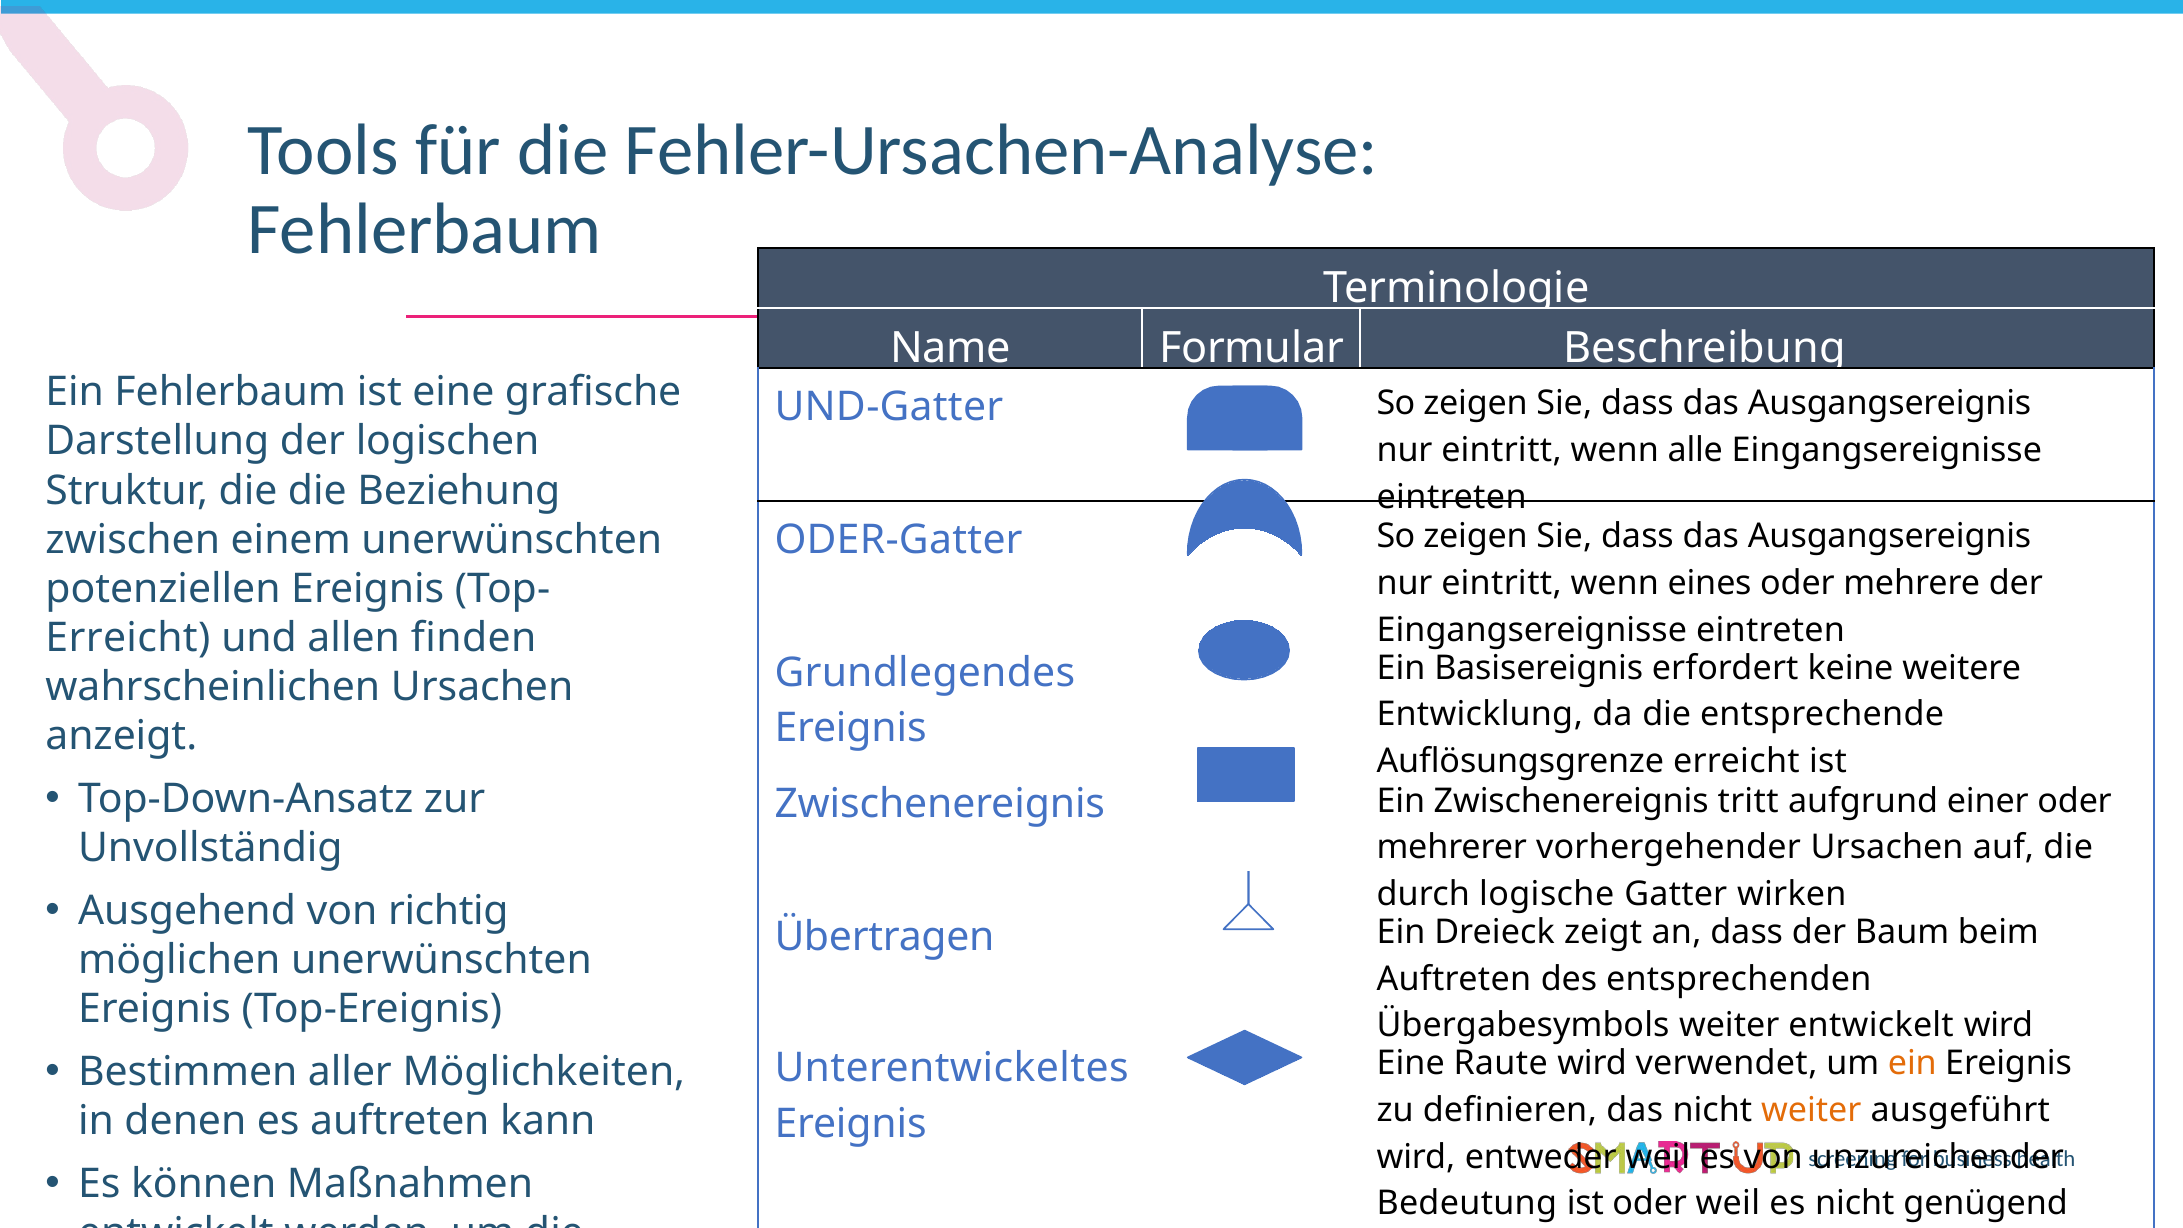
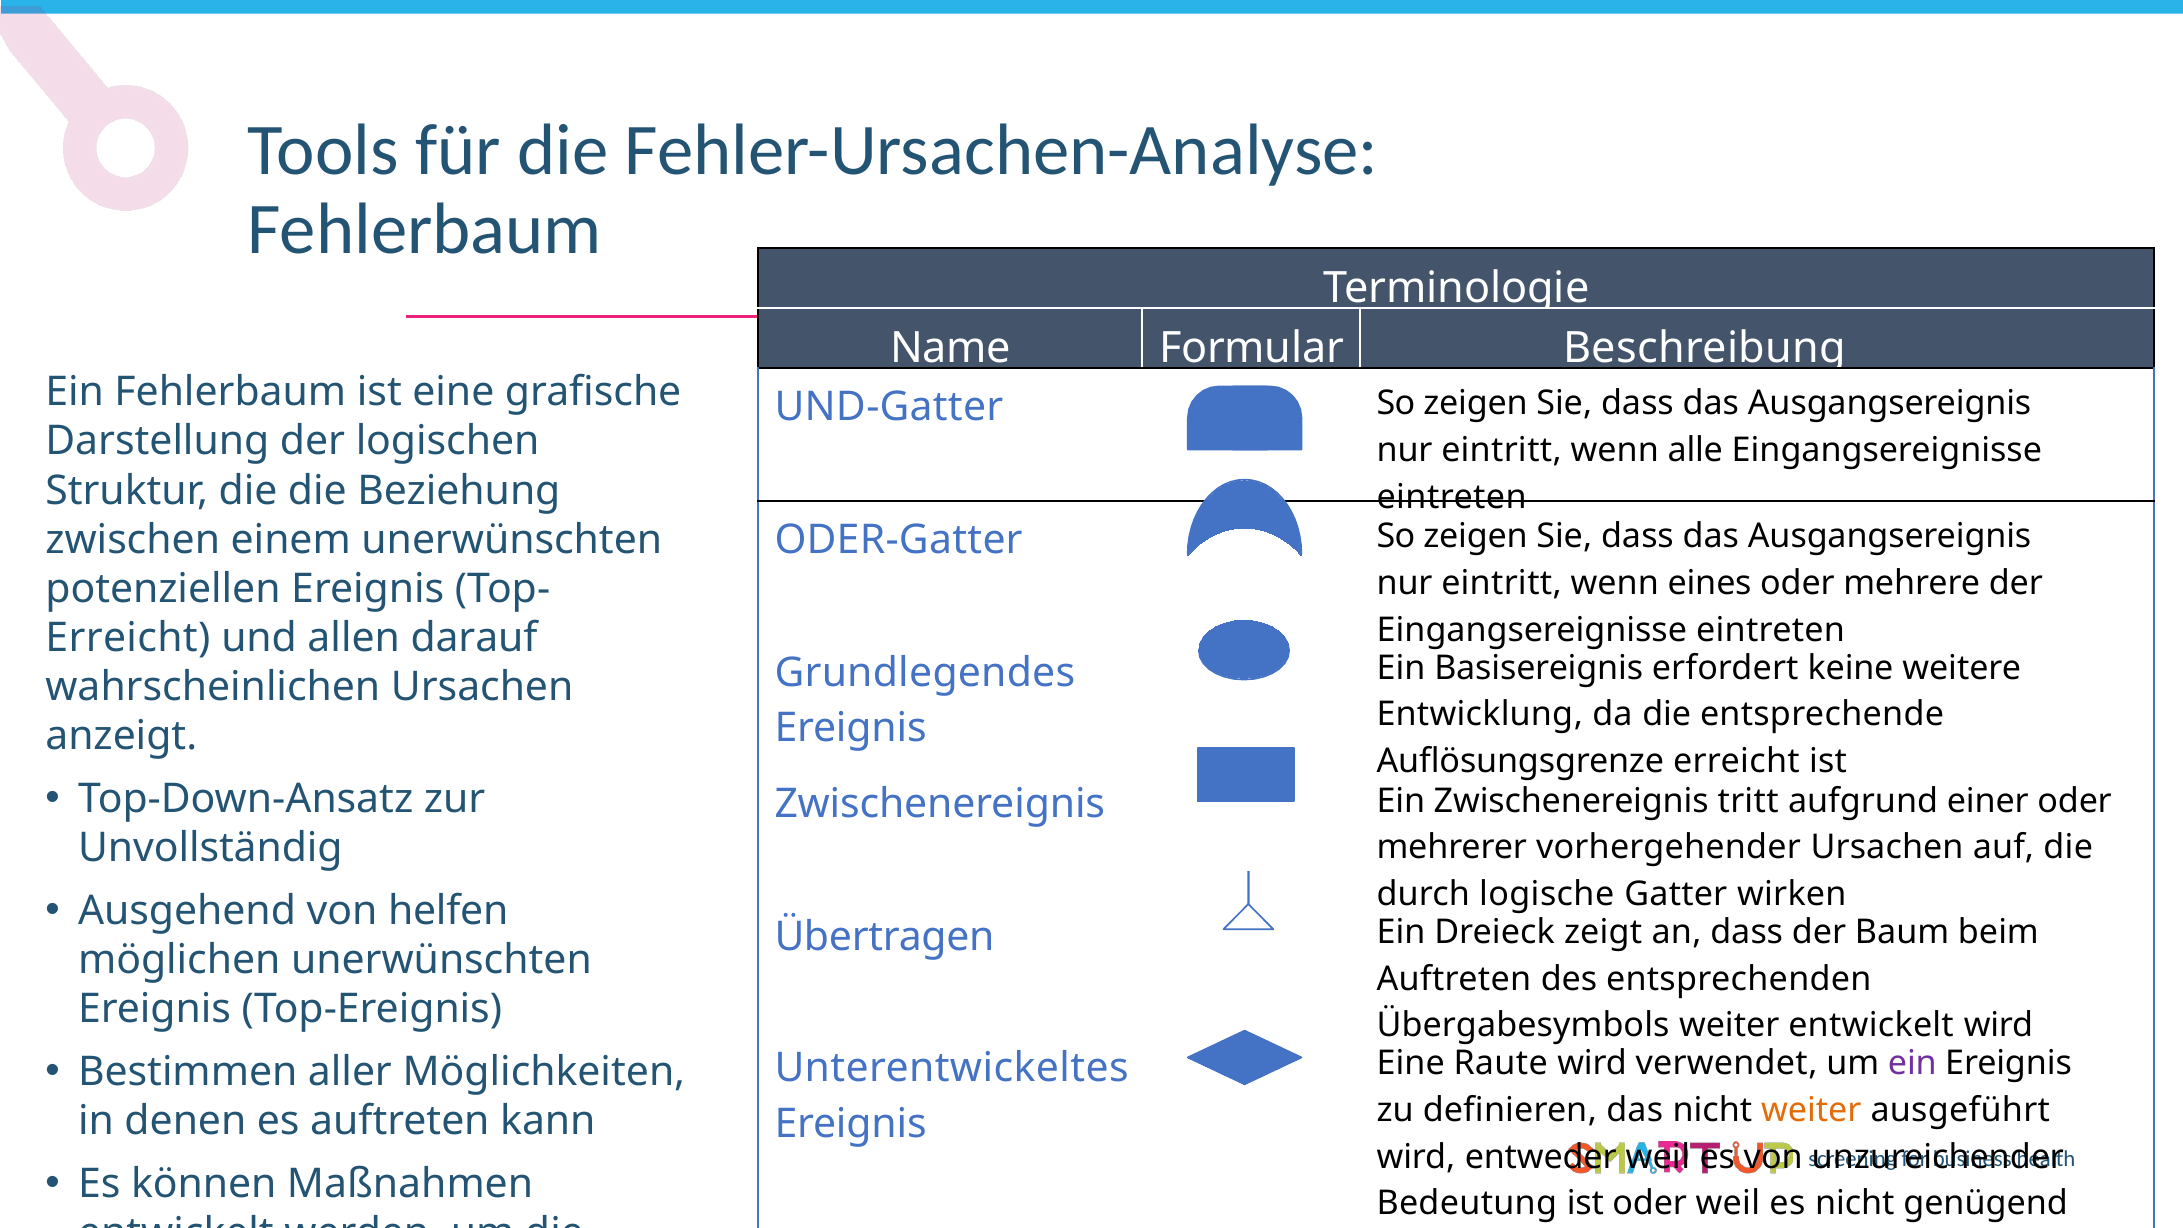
finden: finden -> darauf
richtig: richtig -> helfen
ein at (1912, 1063) colour: orange -> purple
